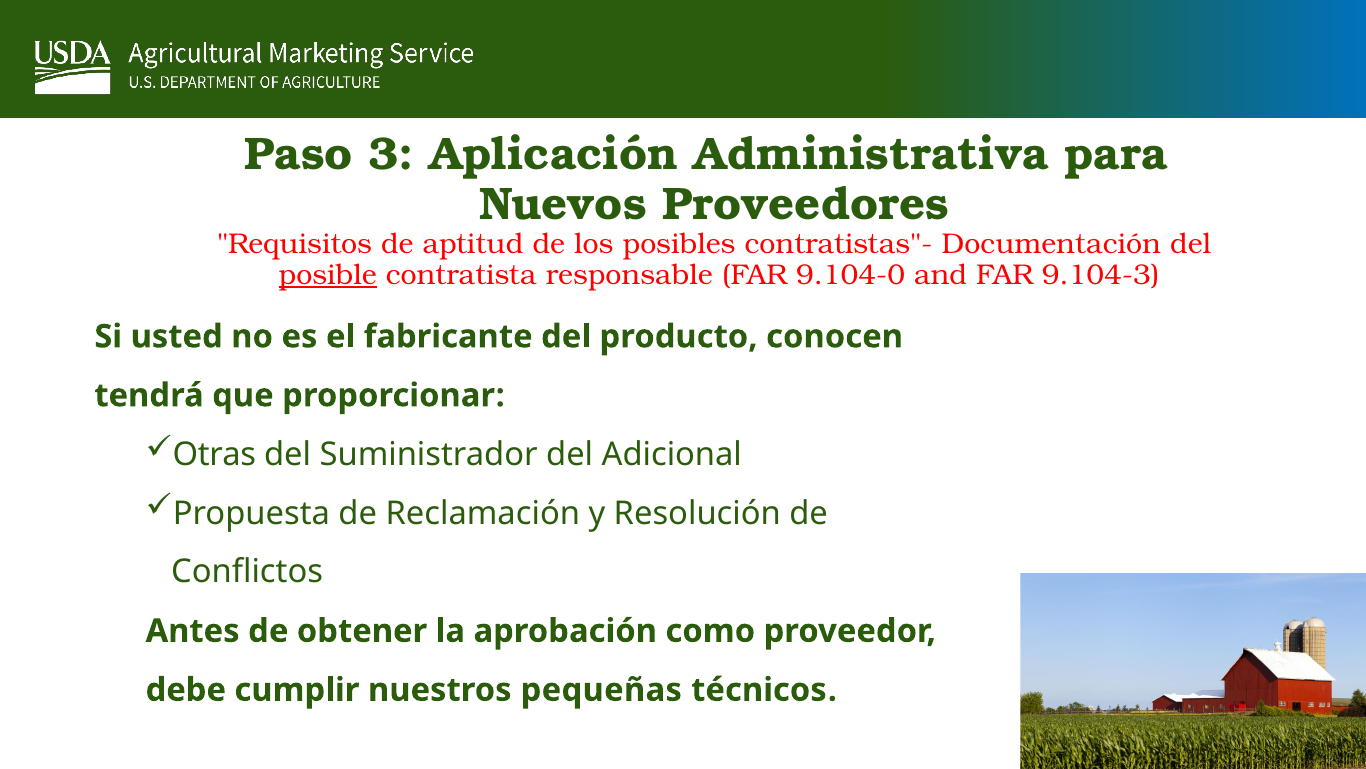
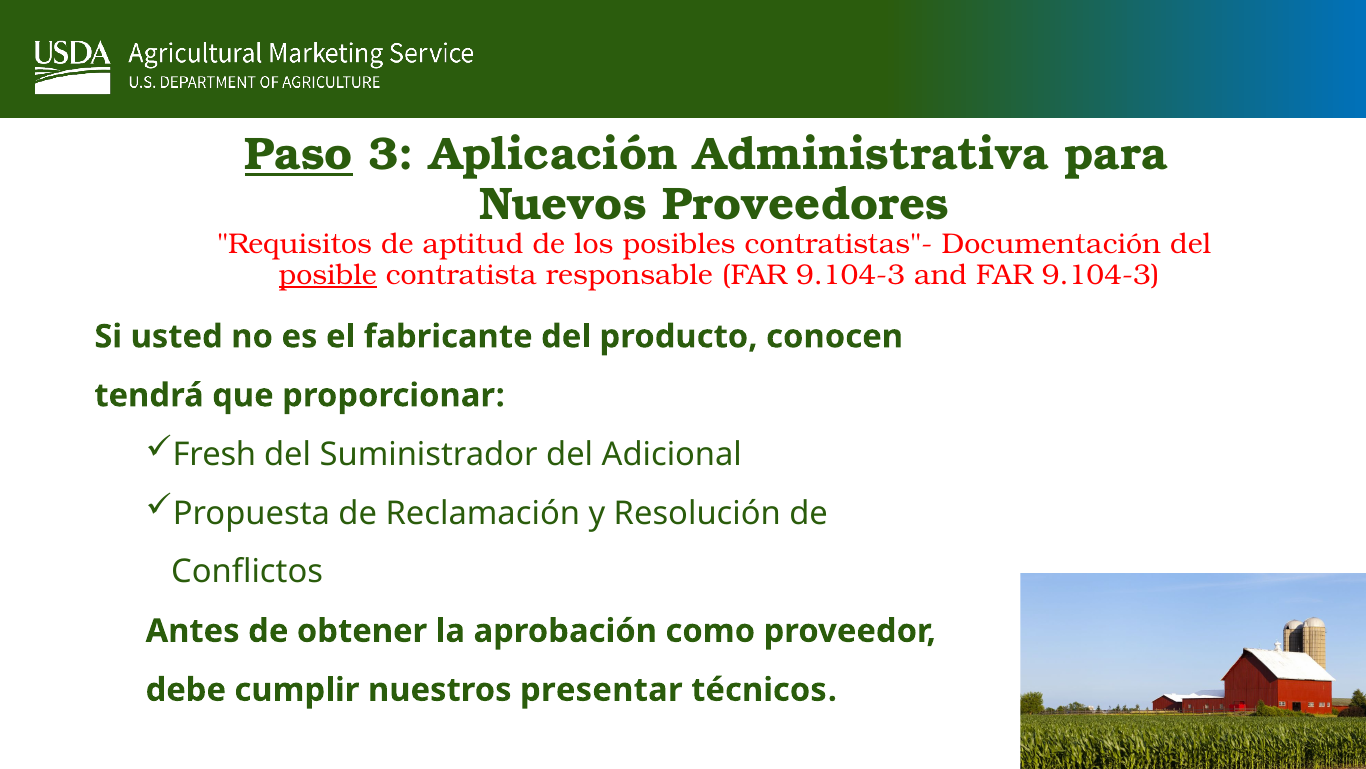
Paso underline: none -> present
responsable FAR 9.104-0: 9.104-0 -> 9.104-3
Otras: Otras -> Fresh
pequeñas: pequeñas -> presentar
